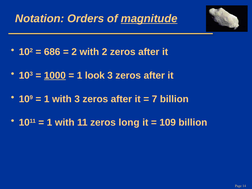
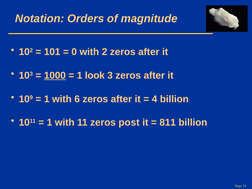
magnitude underline: present -> none
686: 686 -> 101
2 at (74, 52): 2 -> 0
with 3: 3 -> 6
7: 7 -> 4
long: long -> post
109 at (168, 123): 109 -> 811
